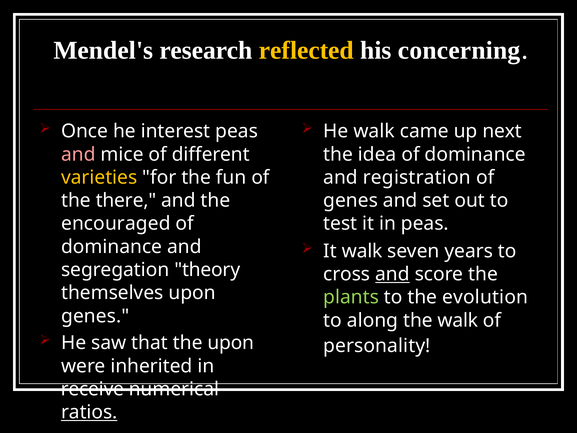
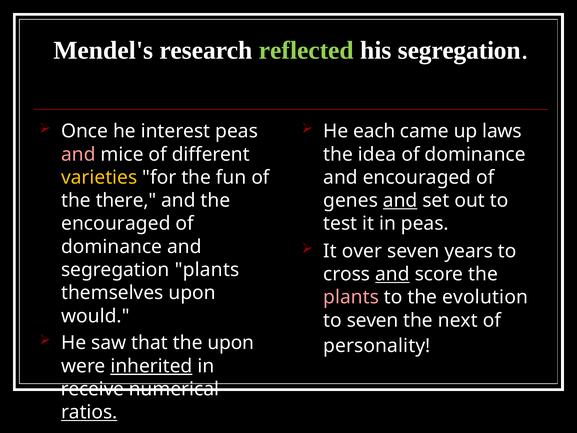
reflected colour: yellow -> light green
his concerning: concerning -> segregation
He walk: walk -> each
next: next -> laws
and registration: registration -> encouraged
and at (400, 200) underline: none -> present
It walk: walk -> over
segregation theory: theory -> plants
plants at (351, 297) colour: light green -> pink
genes at (95, 316): genes -> would
to along: along -> seven
the walk: walk -> next
inherited underline: none -> present
